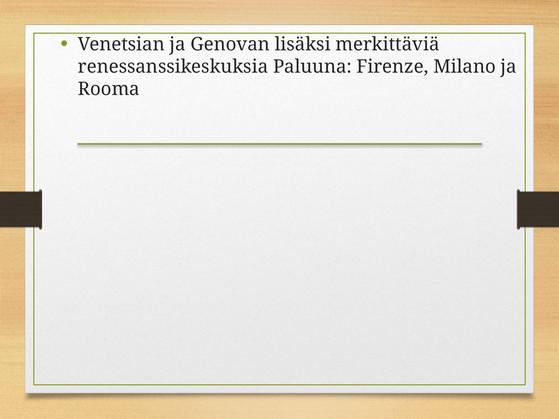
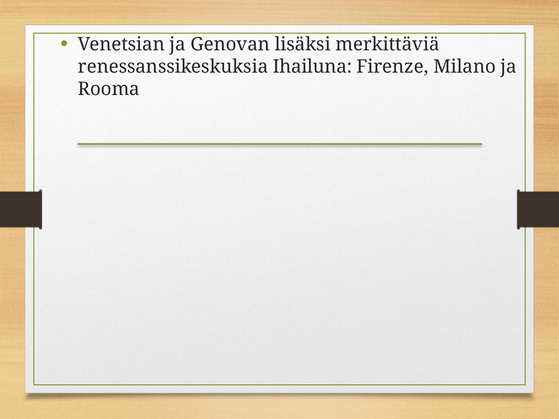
Paluuna: Paluuna -> Ihailuna
